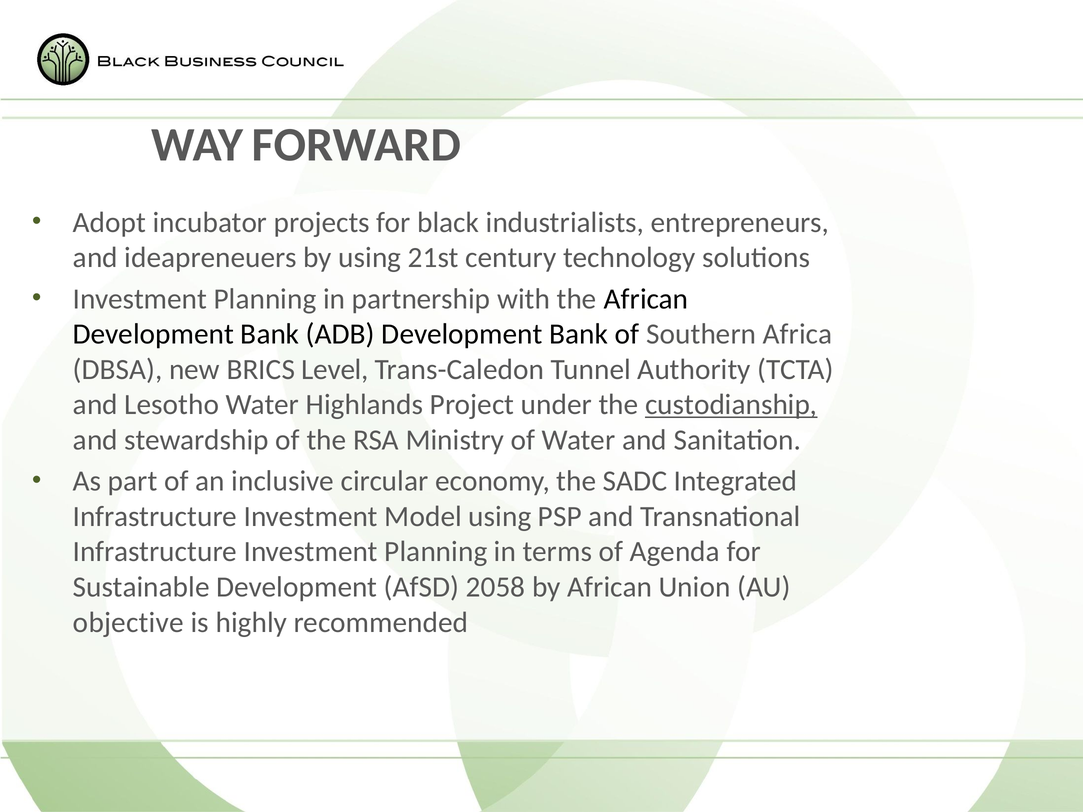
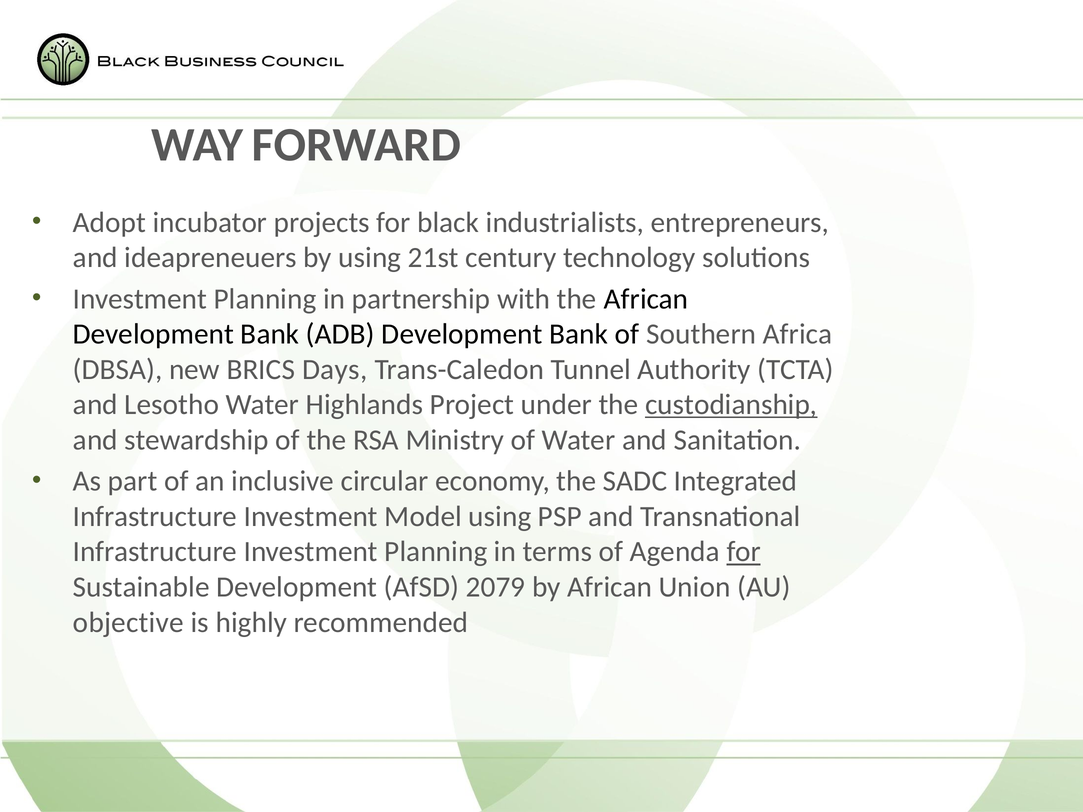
Level: Level -> Days
for at (744, 552) underline: none -> present
2058: 2058 -> 2079
